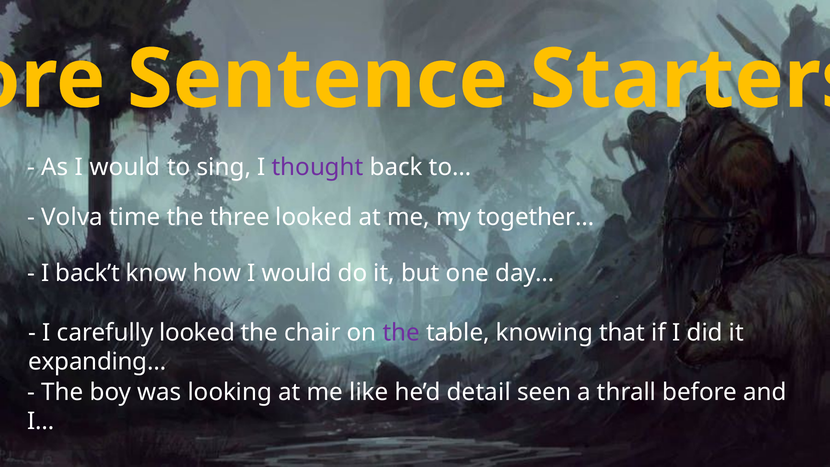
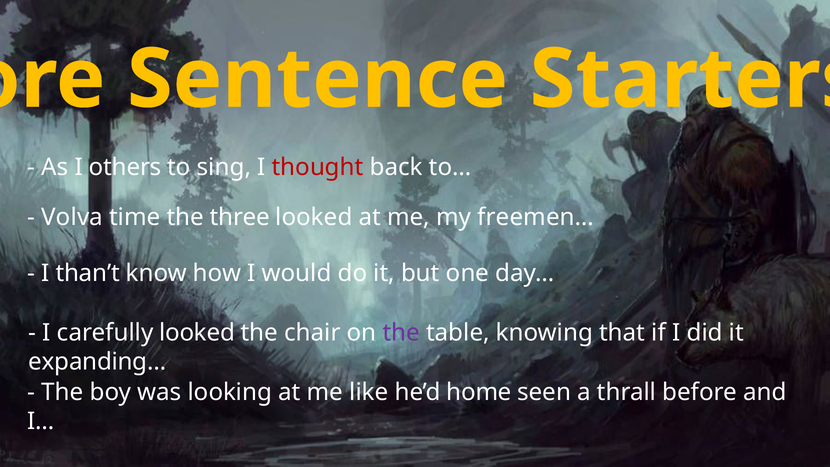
As I would: would -> others
thought colour: purple -> red
together…: together… -> freemen…
back’t: back’t -> than’t
detail: detail -> home
